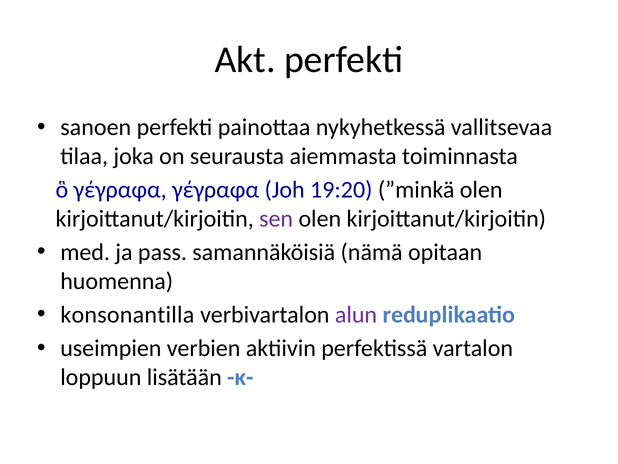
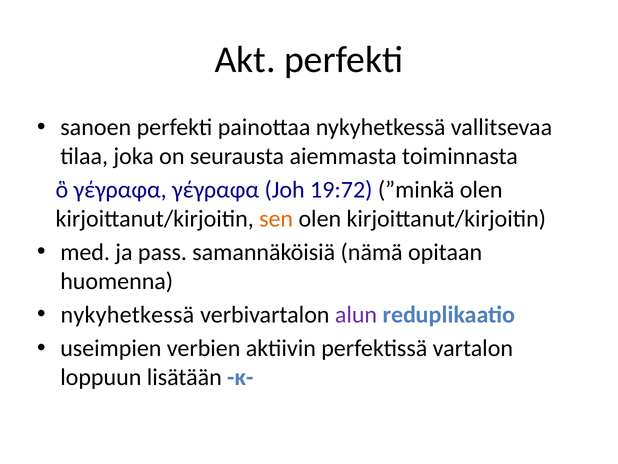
19:20: 19:20 -> 19:72
sen colour: purple -> orange
konsonantilla at (127, 314): konsonantilla -> nykyhetkessä
